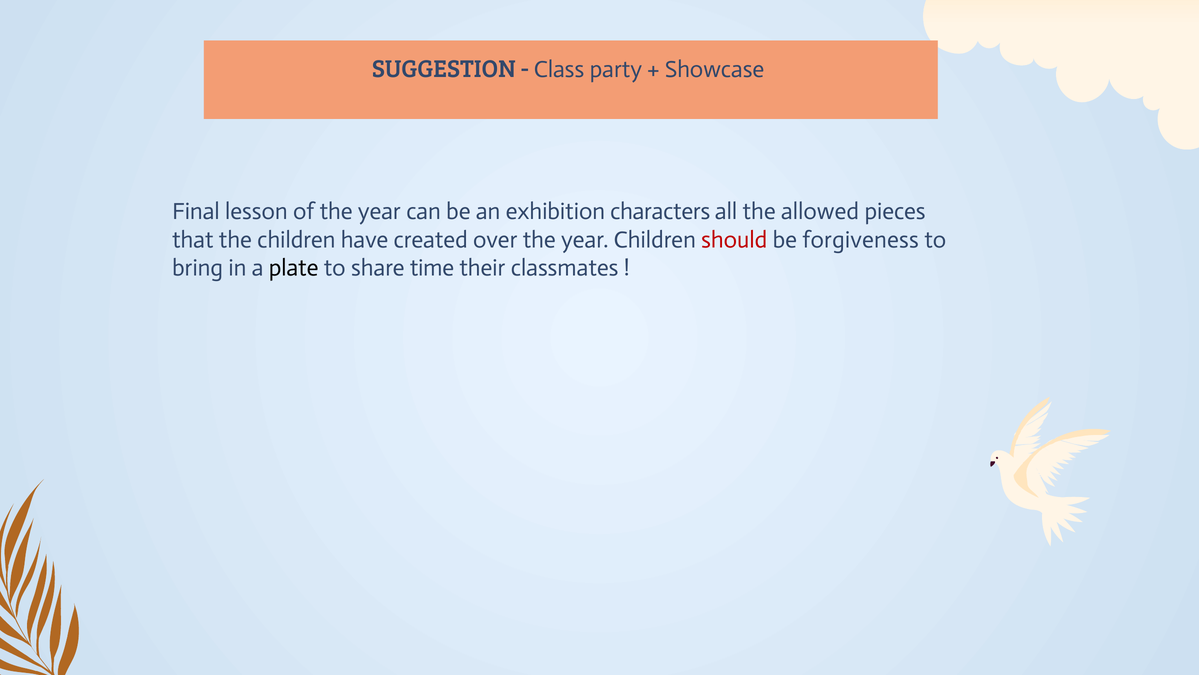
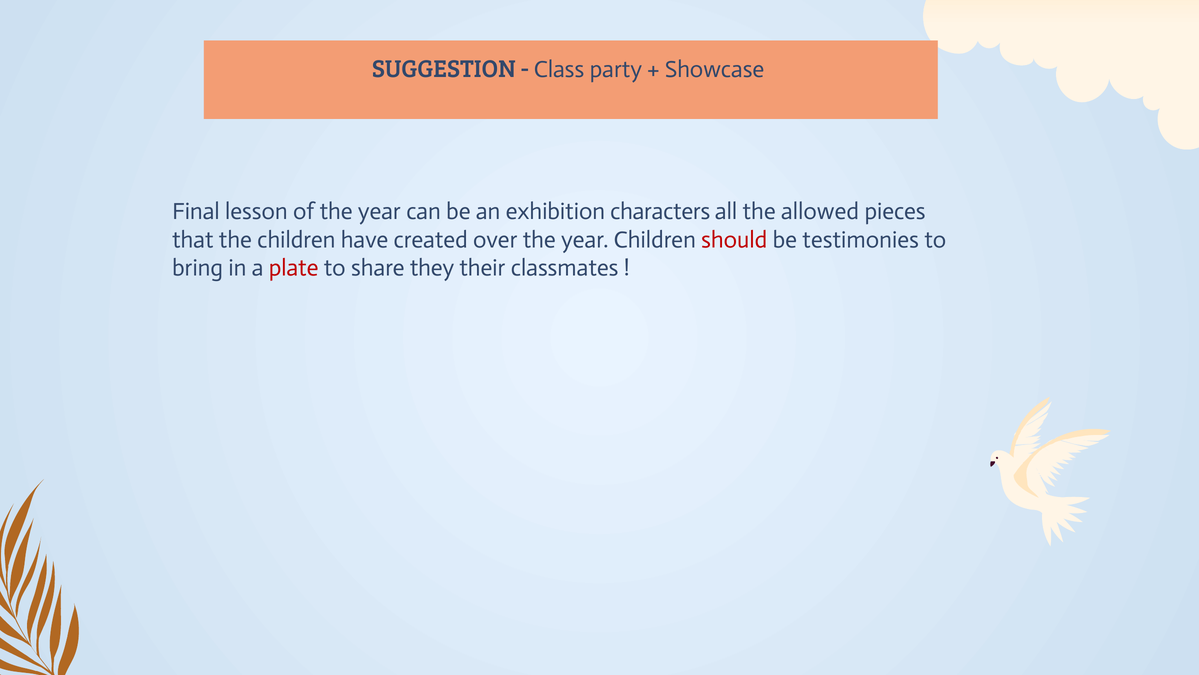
forgiveness: forgiveness -> testimonies
plate colour: black -> red
time: time -> they
